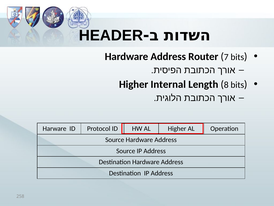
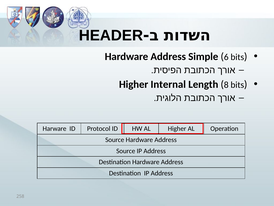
Router: Router -> Simple
7: 7 -> 6
